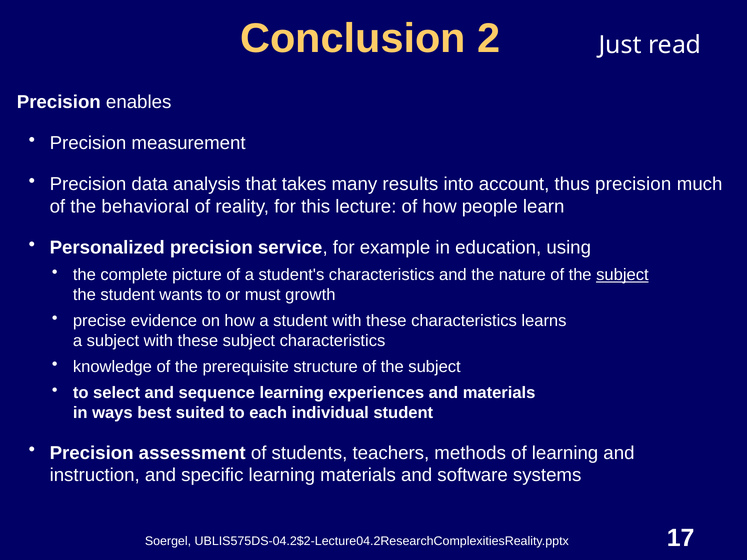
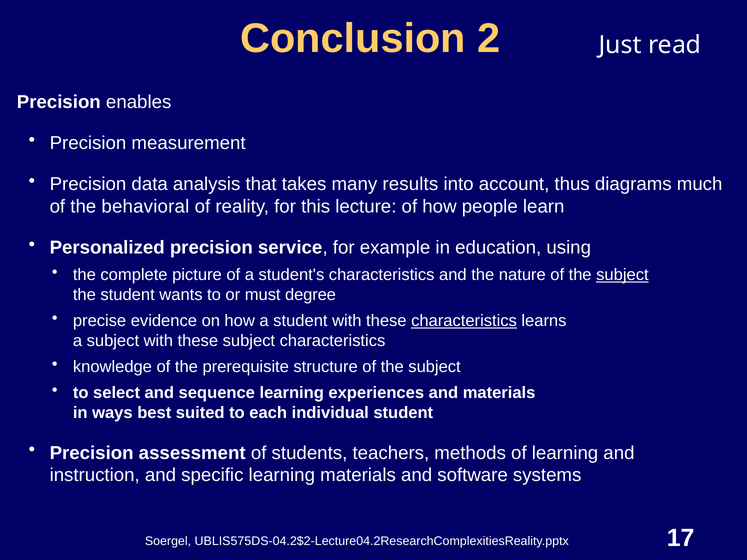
thus precision: precision -> diagrams
growth: growth -> degree
characteristics at (464, 321) underline: none -> present
